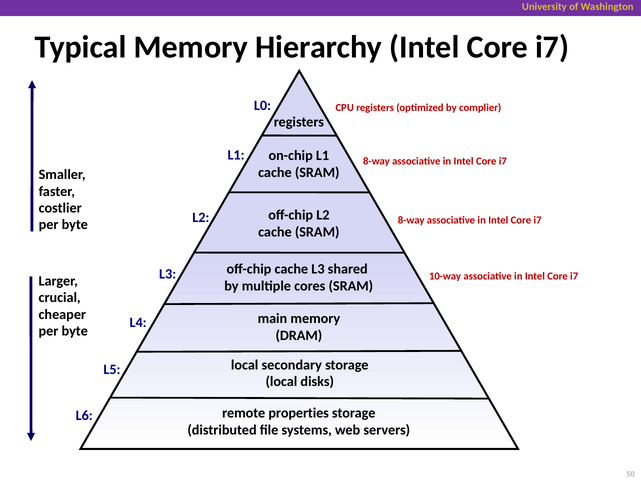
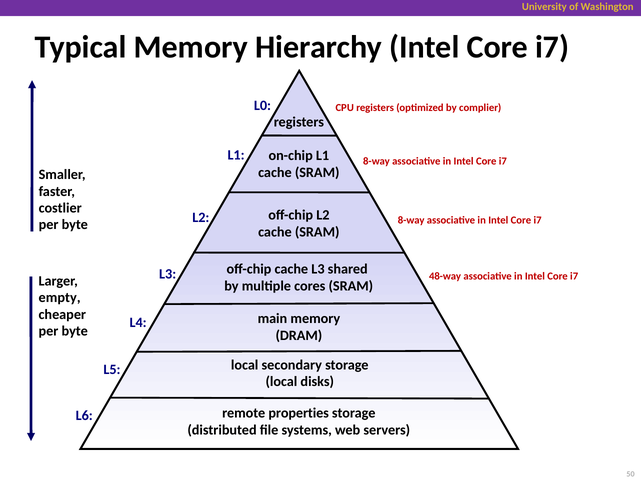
10-way: 10-way -> 48-way
crucial: crucial -> empty
